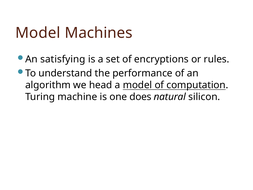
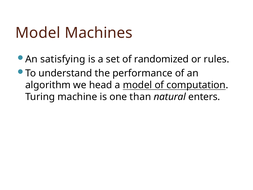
encryptions: encryptions -> randomized
does: does -> than
silicon: silicon -> enters
